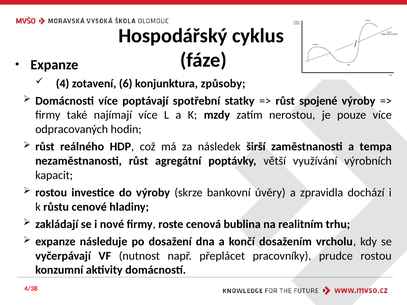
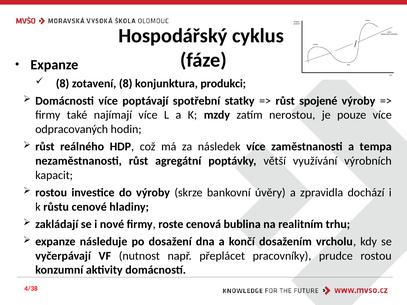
4 at (63, 83): 4 -> 8
zotavení 6: 6 -> 8
způsoby: způsoby -> produkci
následek širší: širší -> více
